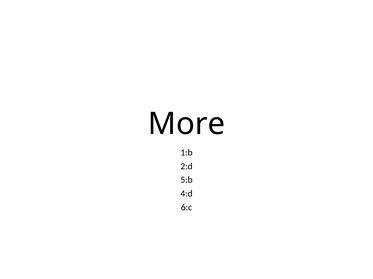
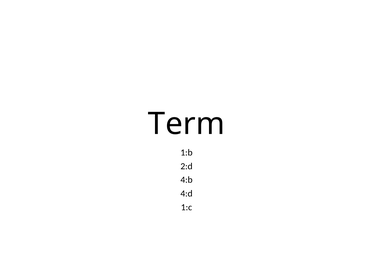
More: More -> Term
5:b: 5:b -> 4:b
6:c: 6:c -> 1:c
